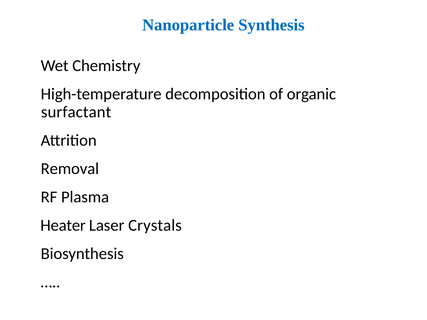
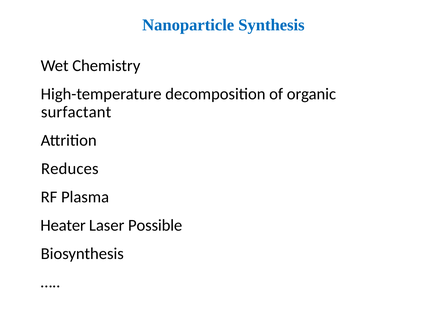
Removal: Removal -> Reduces
Crystals: Crystals -> Possible
